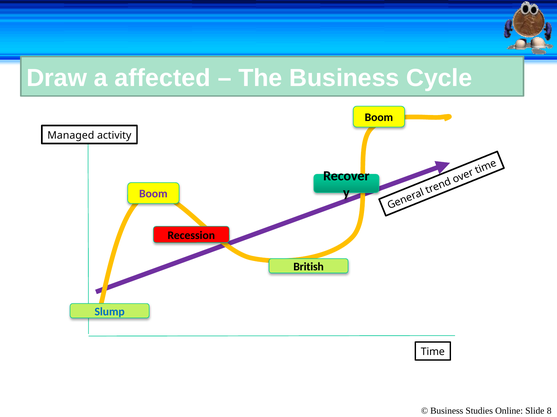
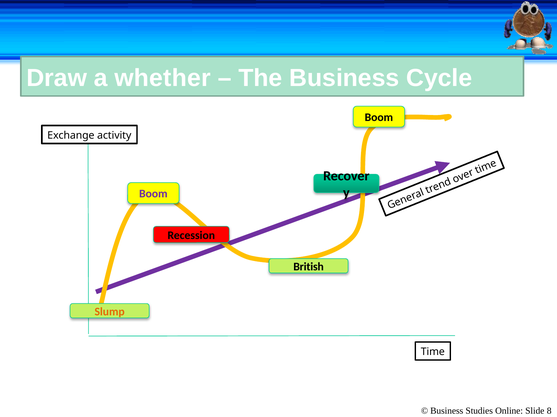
affected: affected -> whether
Managed: Managed -> Exchange
Slump colour: blue -> orange
